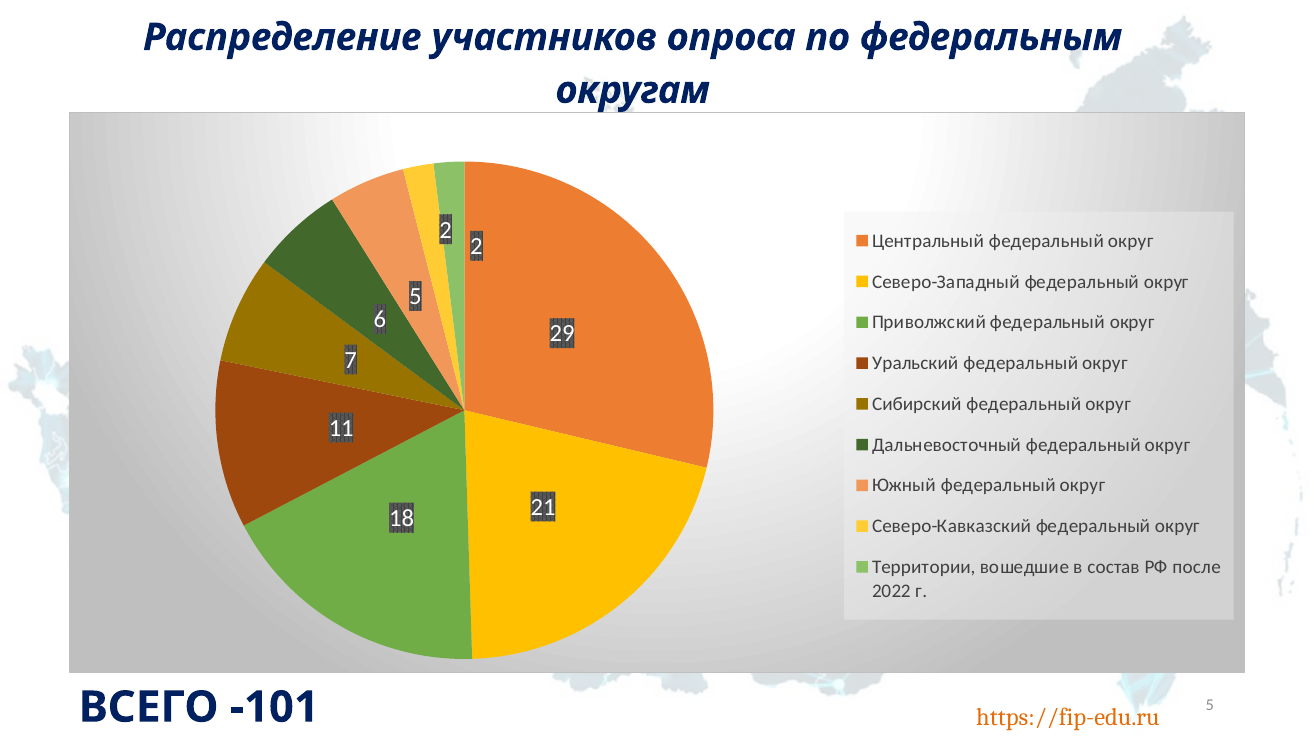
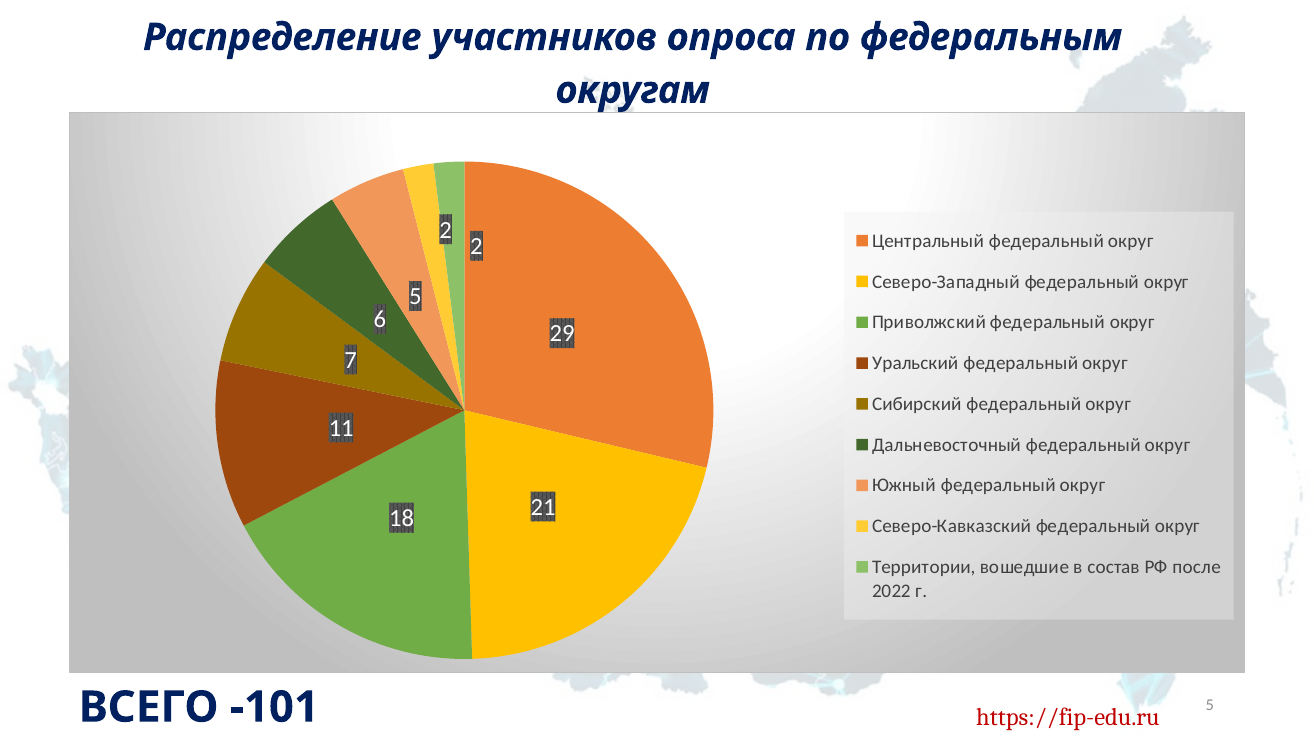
https://fip-edu.ru colour: orange -> red
